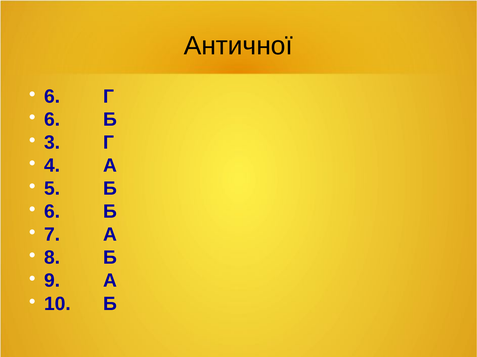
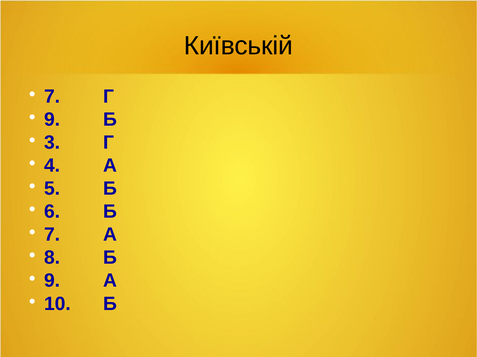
Античної: Античної -> Київській
6 at (52, 97): 6 -> 7
6 at (52, 120): 6 -> 9
